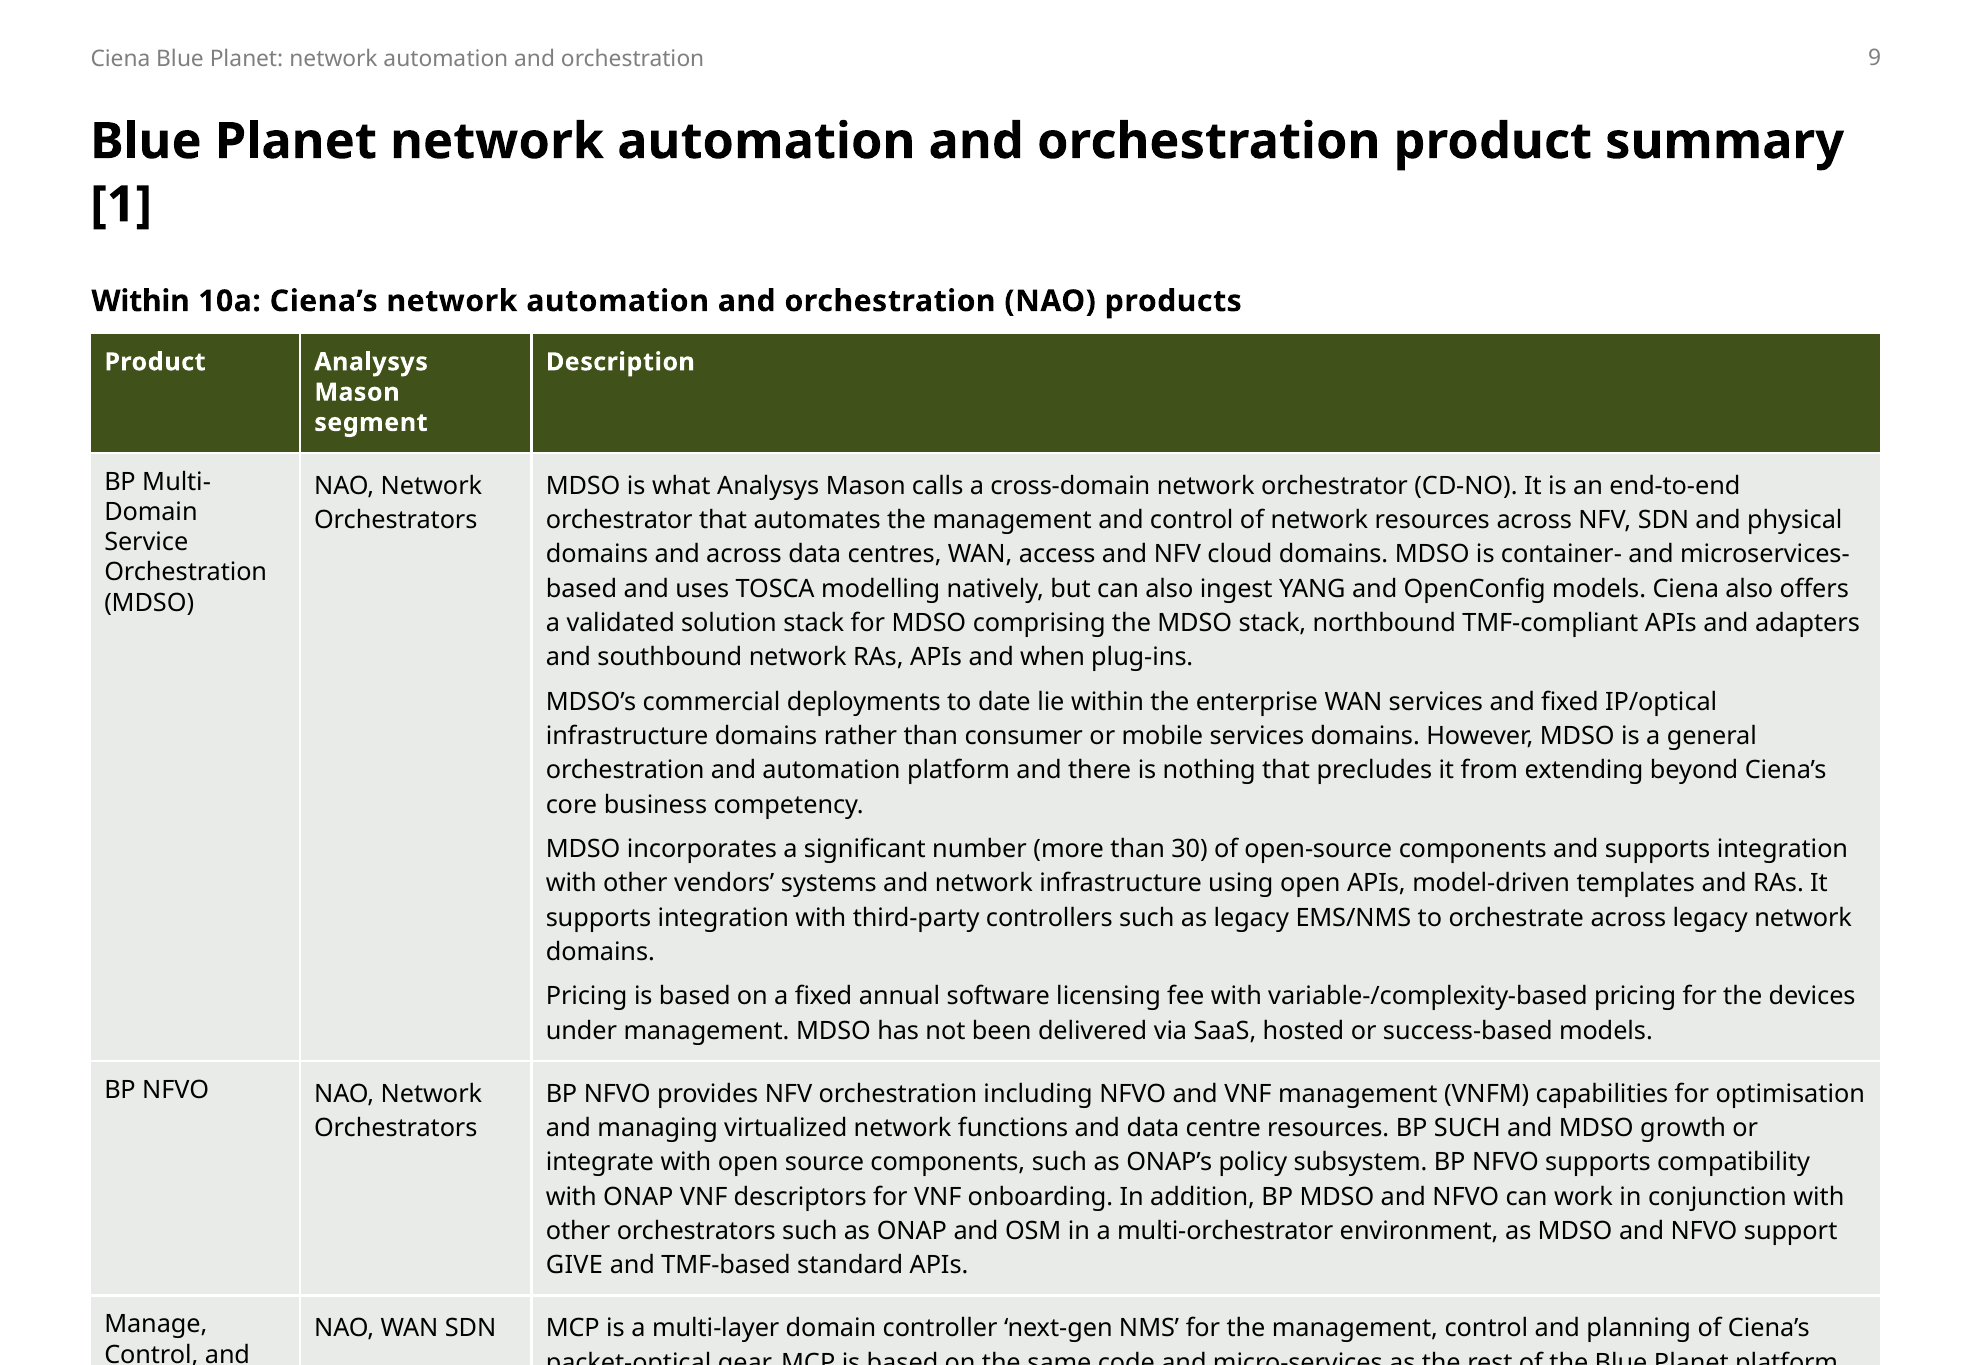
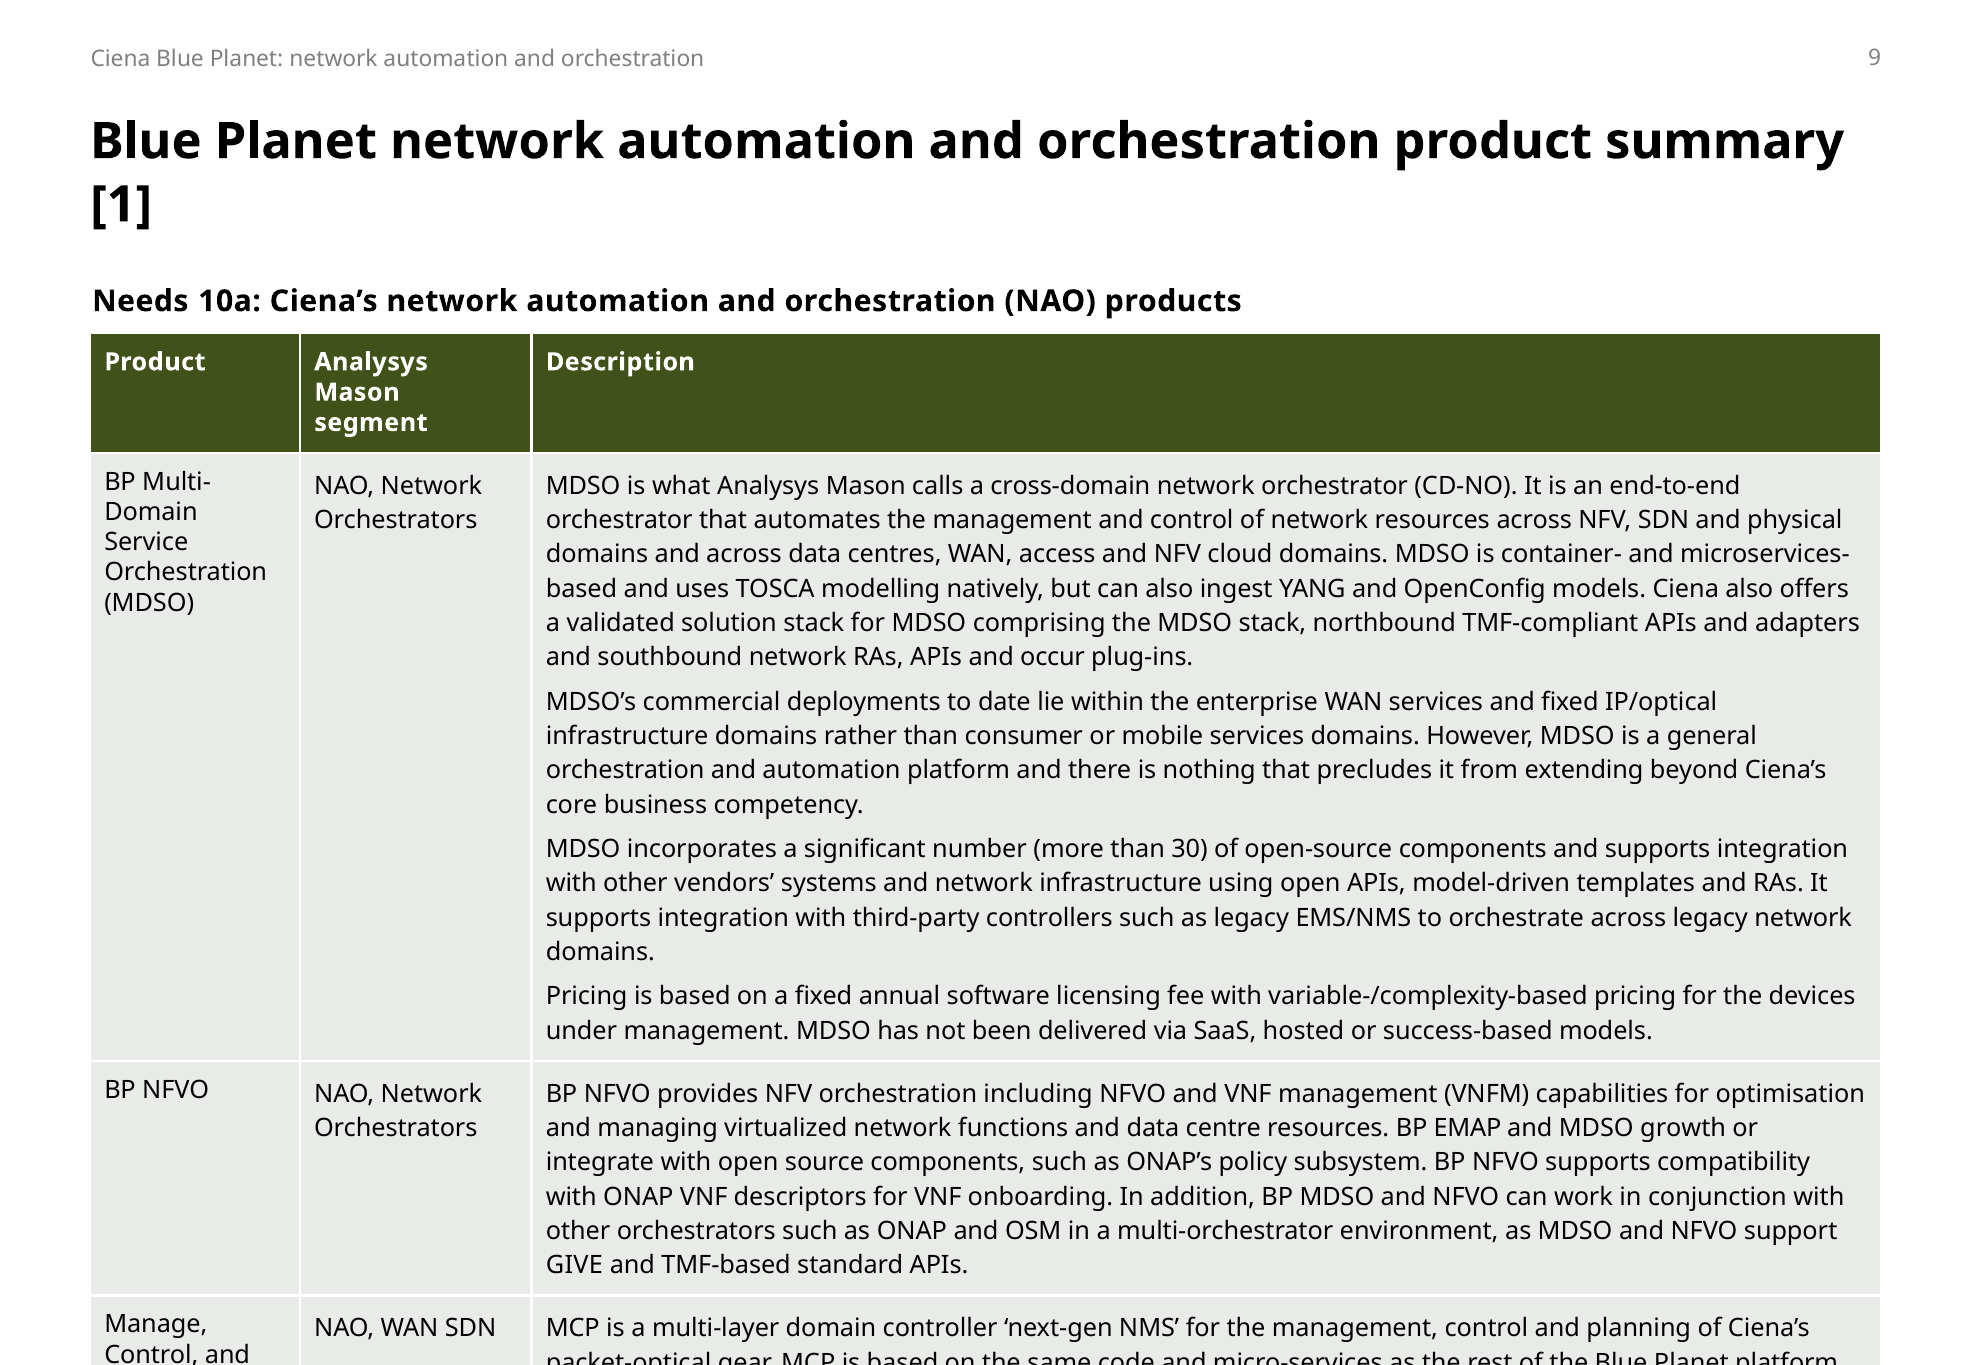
Within at (141, 301): Within -> Needs
when: when -> occur
BP SUCH: SUCH -> EMAP
